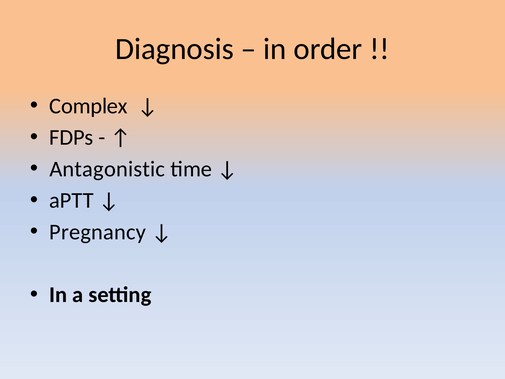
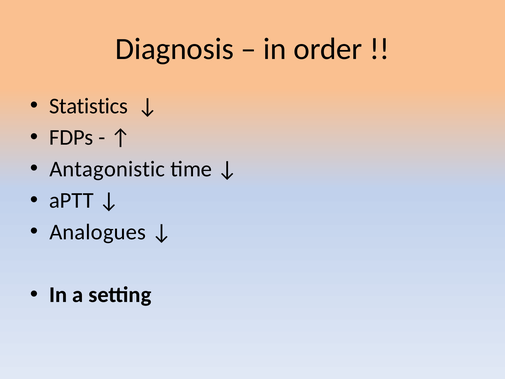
Complex: Complex -> Statistics
Pregnancy: Pregnancy -> Analogues
